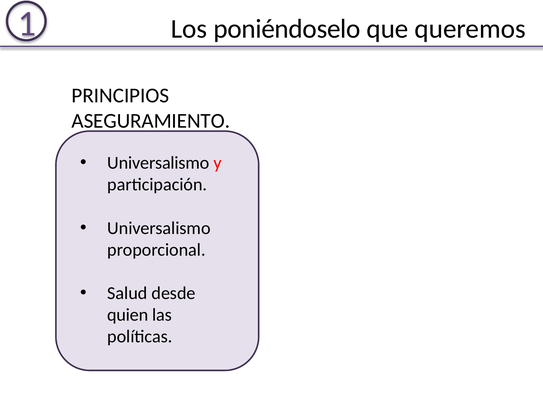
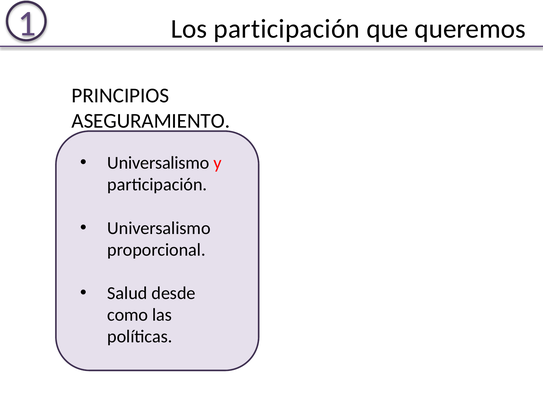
Los poniéndoselo: poniéndoselo -> participación
quien: quien -> como
